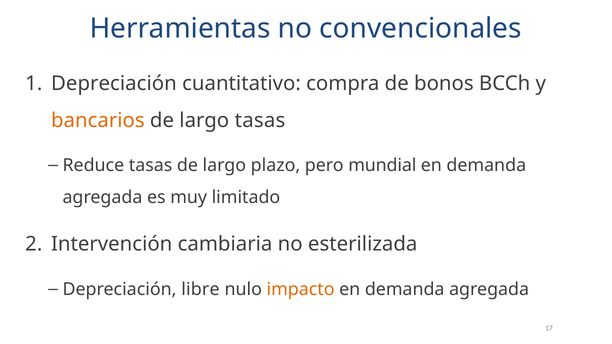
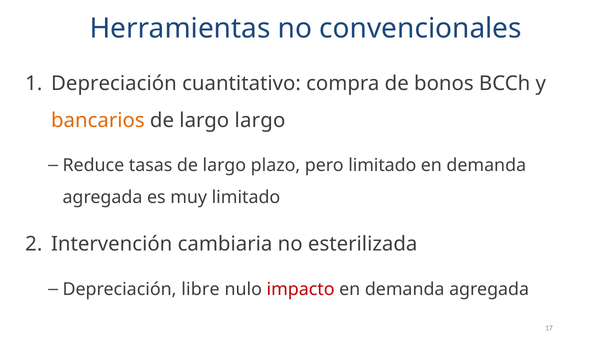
largo tasas: tasas -> largo
pero mundial: mundial -> limitado
impacto colour: orange -> red
